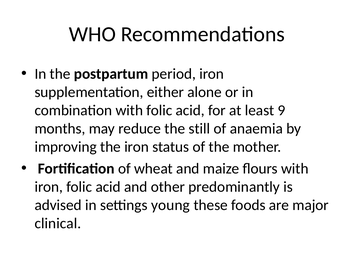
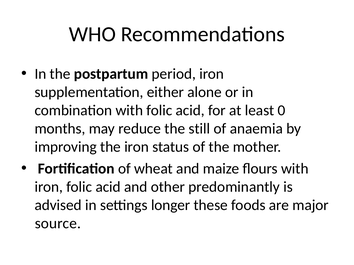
9: 9 -> 0
young: young -> longer
clinical: clinical -> source
